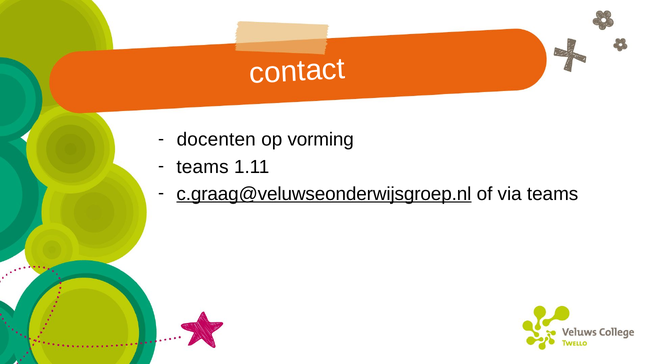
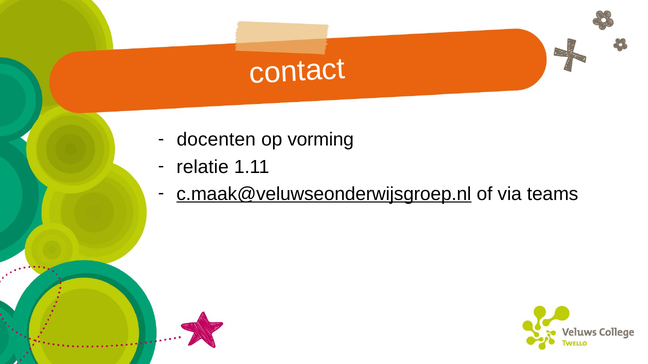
teams at (203, 167): teams -> relatie
c.graag@veluwseonderwijsgroep.nl: c.graag@veluwseonderwijsgroep.nl -> c.maak@veluwseonderwijsgroep.nl
